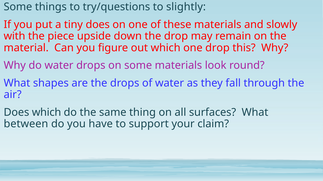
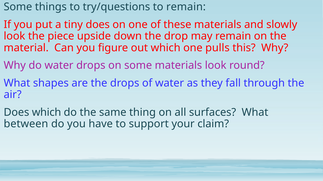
to slightly: slightly -> remain
with at (14, 36): with -> look
one drop: drop -> pulls
